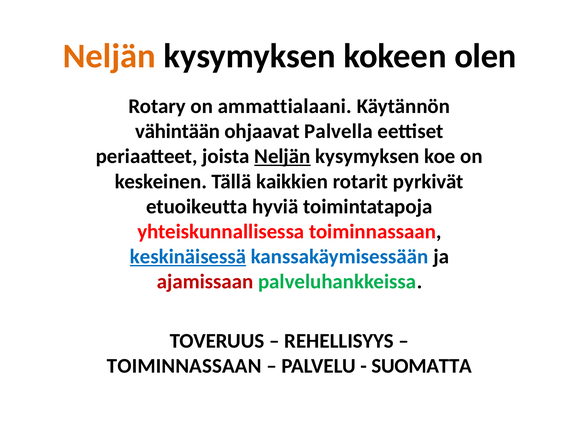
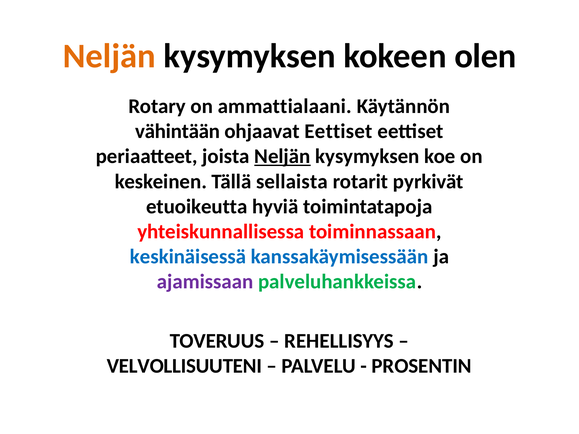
ohjaavat Palvella: Palvella -> Eettiset
kaikkien: kaikkien -> sellaista
keskinäisessä underline: present -> none
ajamissaan colour: red -> purple
TOIMINNASSAAN at (184, 366): TOIMINNASSAAN -> VELVOLLISUUTENI
SUOMATTA: SUOMATTA -> PROSENTIN
